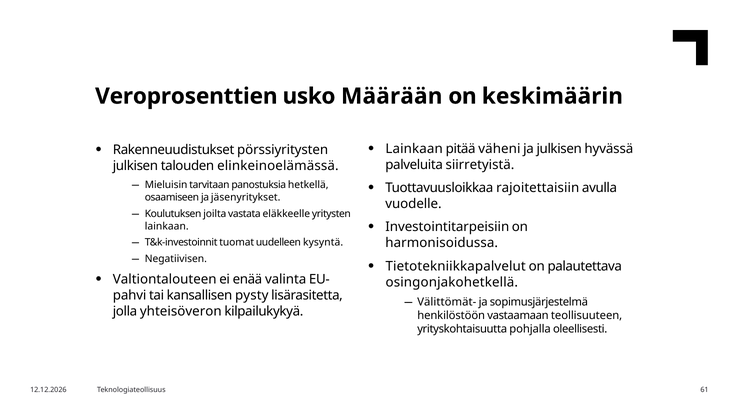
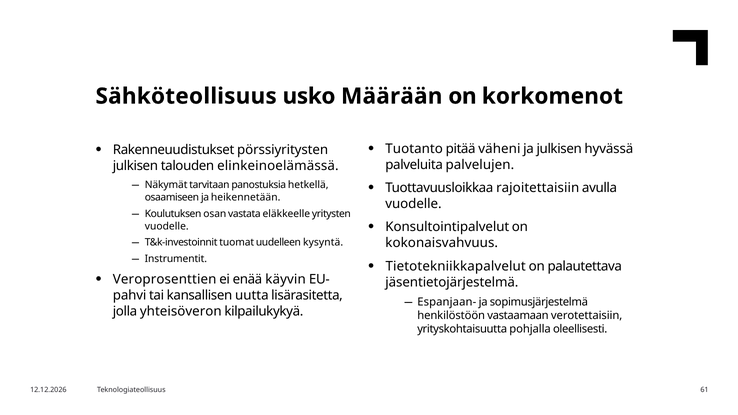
Veroprosenttien: Veroprosenttien -> Sähköteollisuus
keskimäärin: keskimäärin -> korkomenot
Lainkaan at (414, 149): Lainkaan -> Tuotanto
siirretyistä: siirretyistä -> palvelujen
Mieluisin: Mieluisin -> Näkymät
jäsenyritykset: jäsenyritykset -> heikennetään
joilta: joilta -> osan
Investointitarpeisiin: Investointitarpeisiin -> Konsultointipalvelut
lainkaan at (167, 226): lainkaan -> vuodelle
harmonisoidussa: harmonisoidussa -> kokonaisvahvuus
Negatiivisen: Negatiivisen -> Instrumentit
Valtiontalouteen: Valtiontalouteen -> Veroprosenttien
valinta: valinta -> käyvin
osingonjakohetkellä: osingonjakohetkellä -> jäsentietojärjestelmä
pysty: pysty -> uutta
Välittömät-: Välittömät- -> Espanjaan-
teollisuuteen: teollisuuteen -> verotettaisiin
